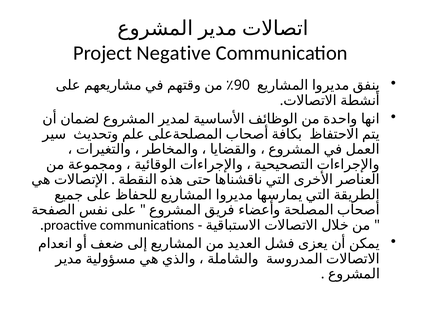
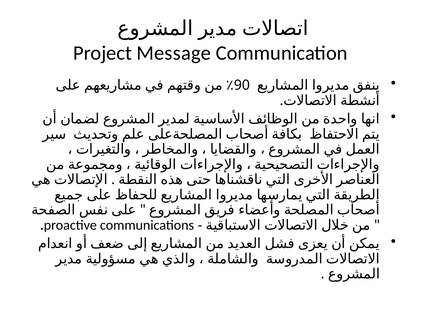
Negative: Negative -> Message
